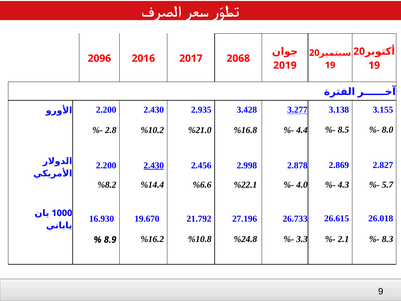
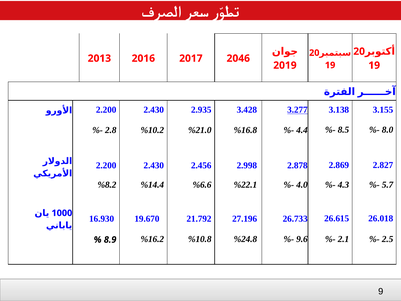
2096: 2096 -> 2013
2068: 2068 -> 2046
2.430 at (154, 165) underline: present -> none
3.3: 3.3 -> 9.6
8.3: 8.3 -> 2.5
